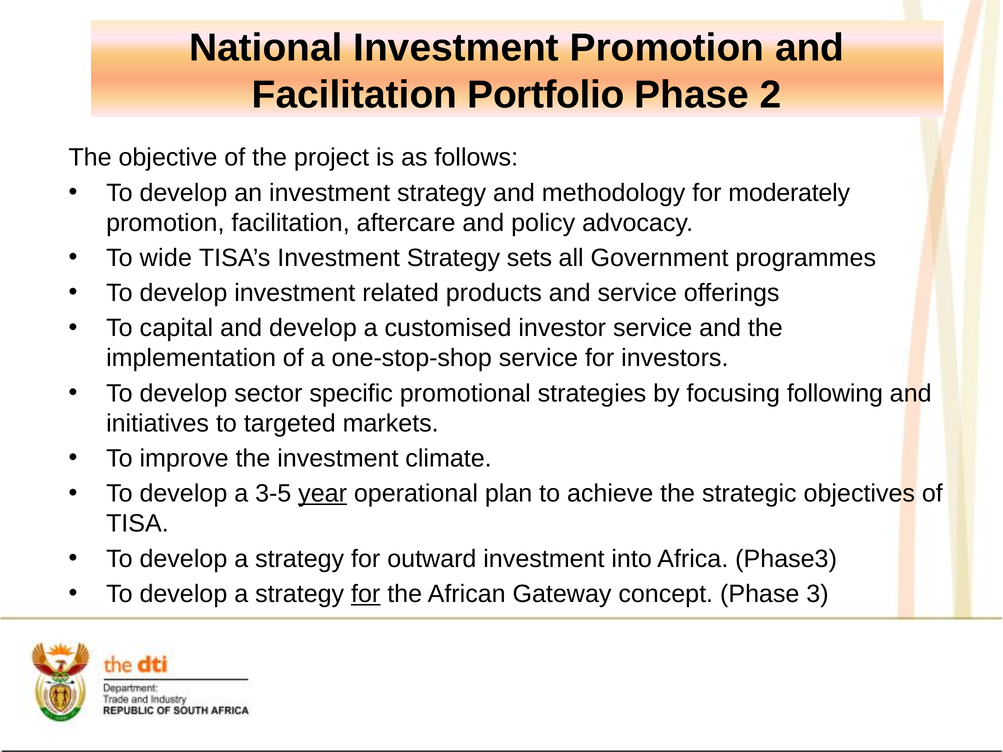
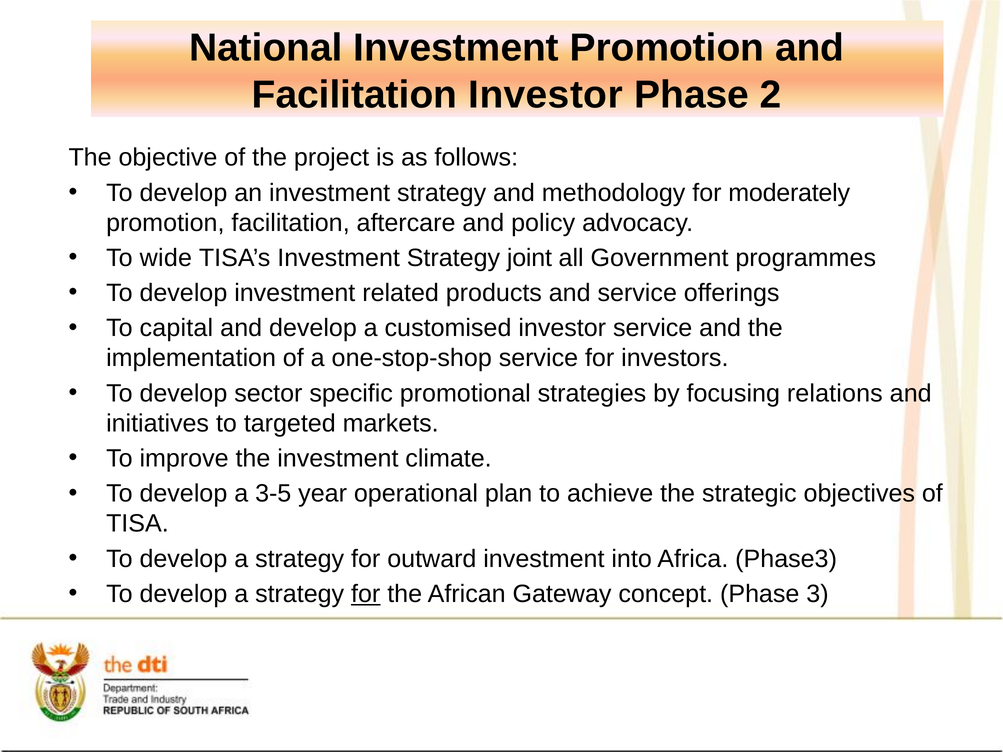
Facilitation Portfolio: Portfolio -> Investor
sets: sets -> joint
following: following -> relations
year underline: present -> none
